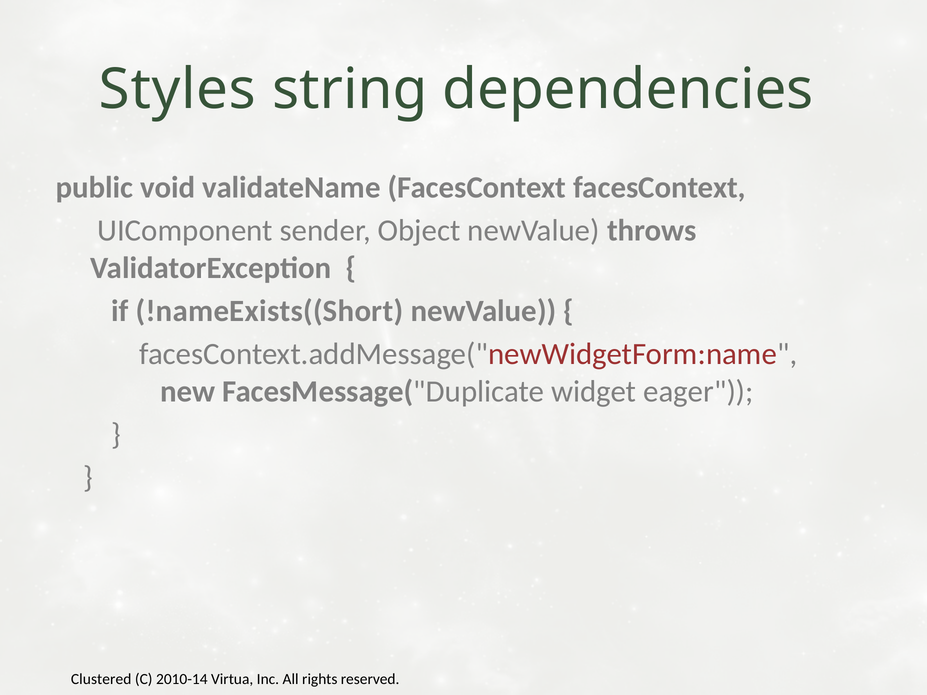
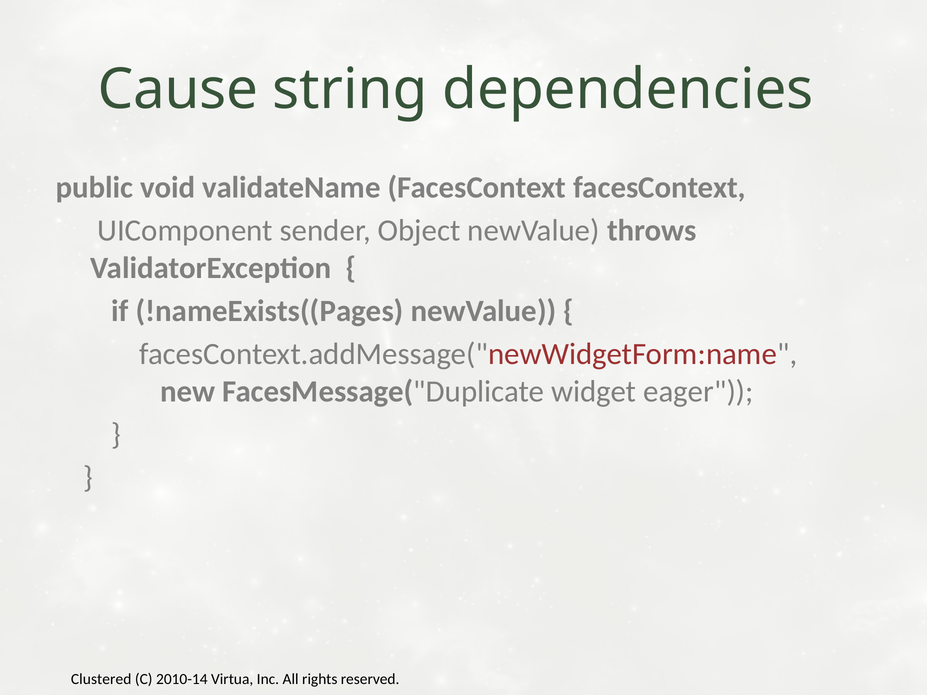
Styles: Styles -> Cause
!nameExists((Short: !nameExists((Short -> !nameExists((Pages
